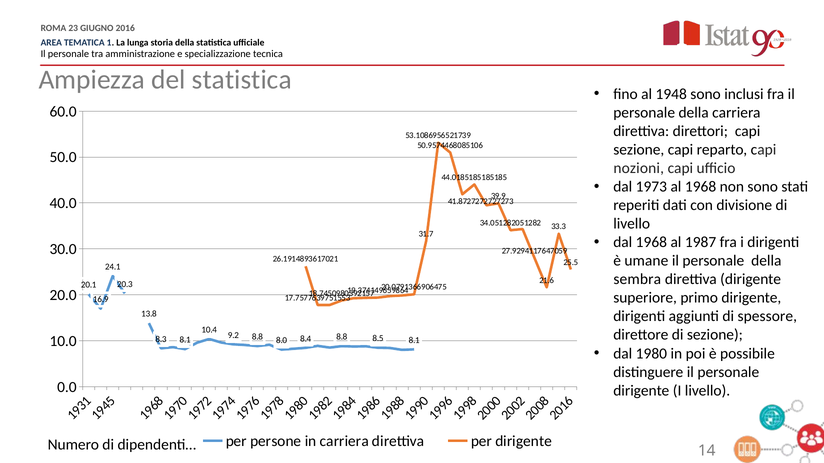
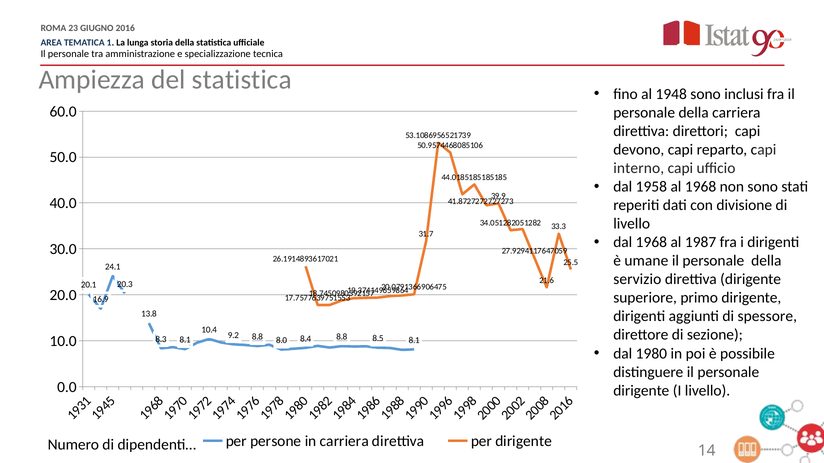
sezione at (639, 150): sezione -> devono
nozioni: nozioni -> interno
1973: 1973 -> 1958
sembra: sembra -> servizio
